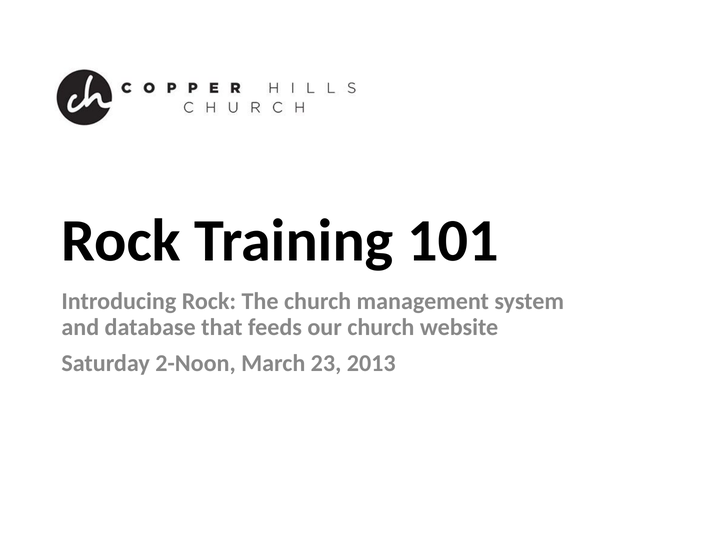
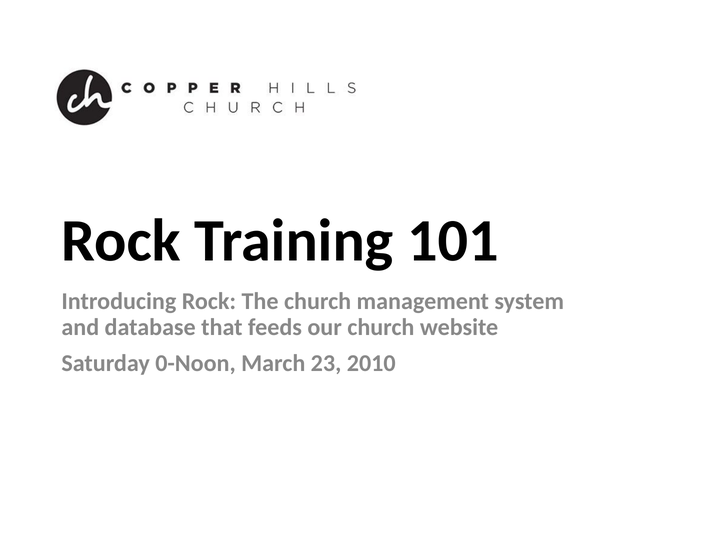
2-Noon: 2-Noon -> 0-Noon
2013: 2013 -> 2010
